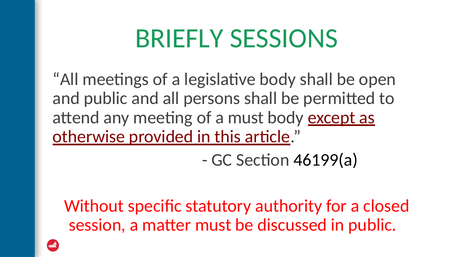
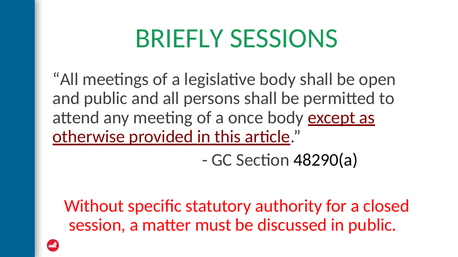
a must: must -> once
46199(a: 46199(a -> 48290(a
